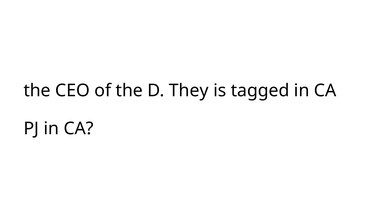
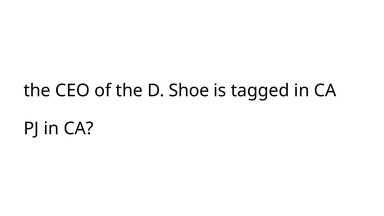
They: They -> Shoe
